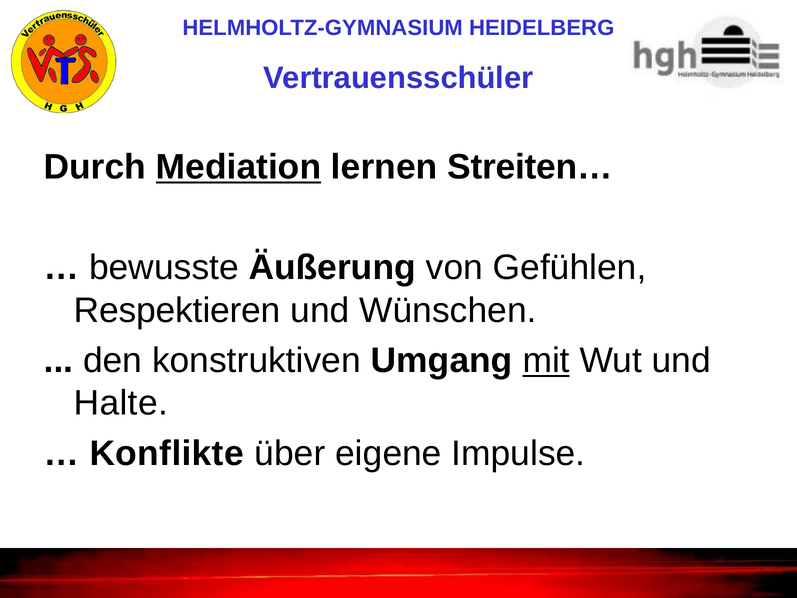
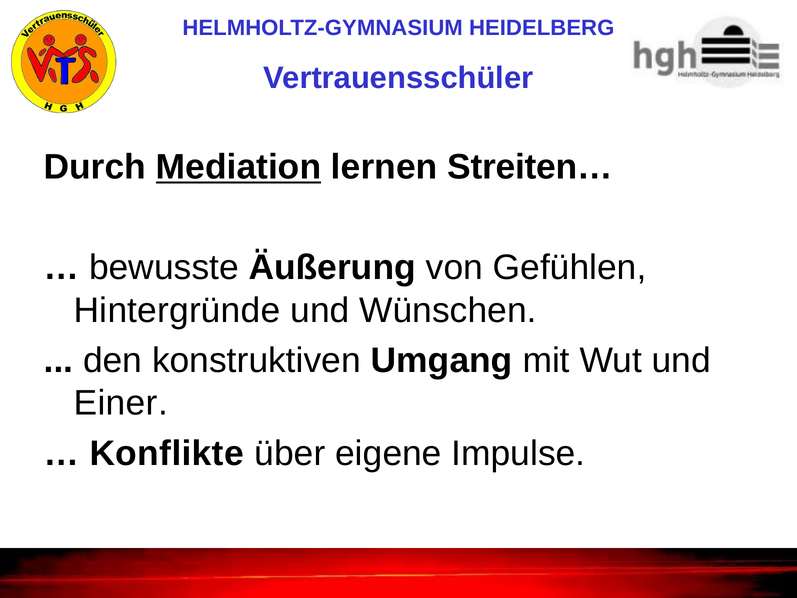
Respektieren: Respektieren -> Hintergründe
mit underline: present -> none
Halte: Halte -> Einer
